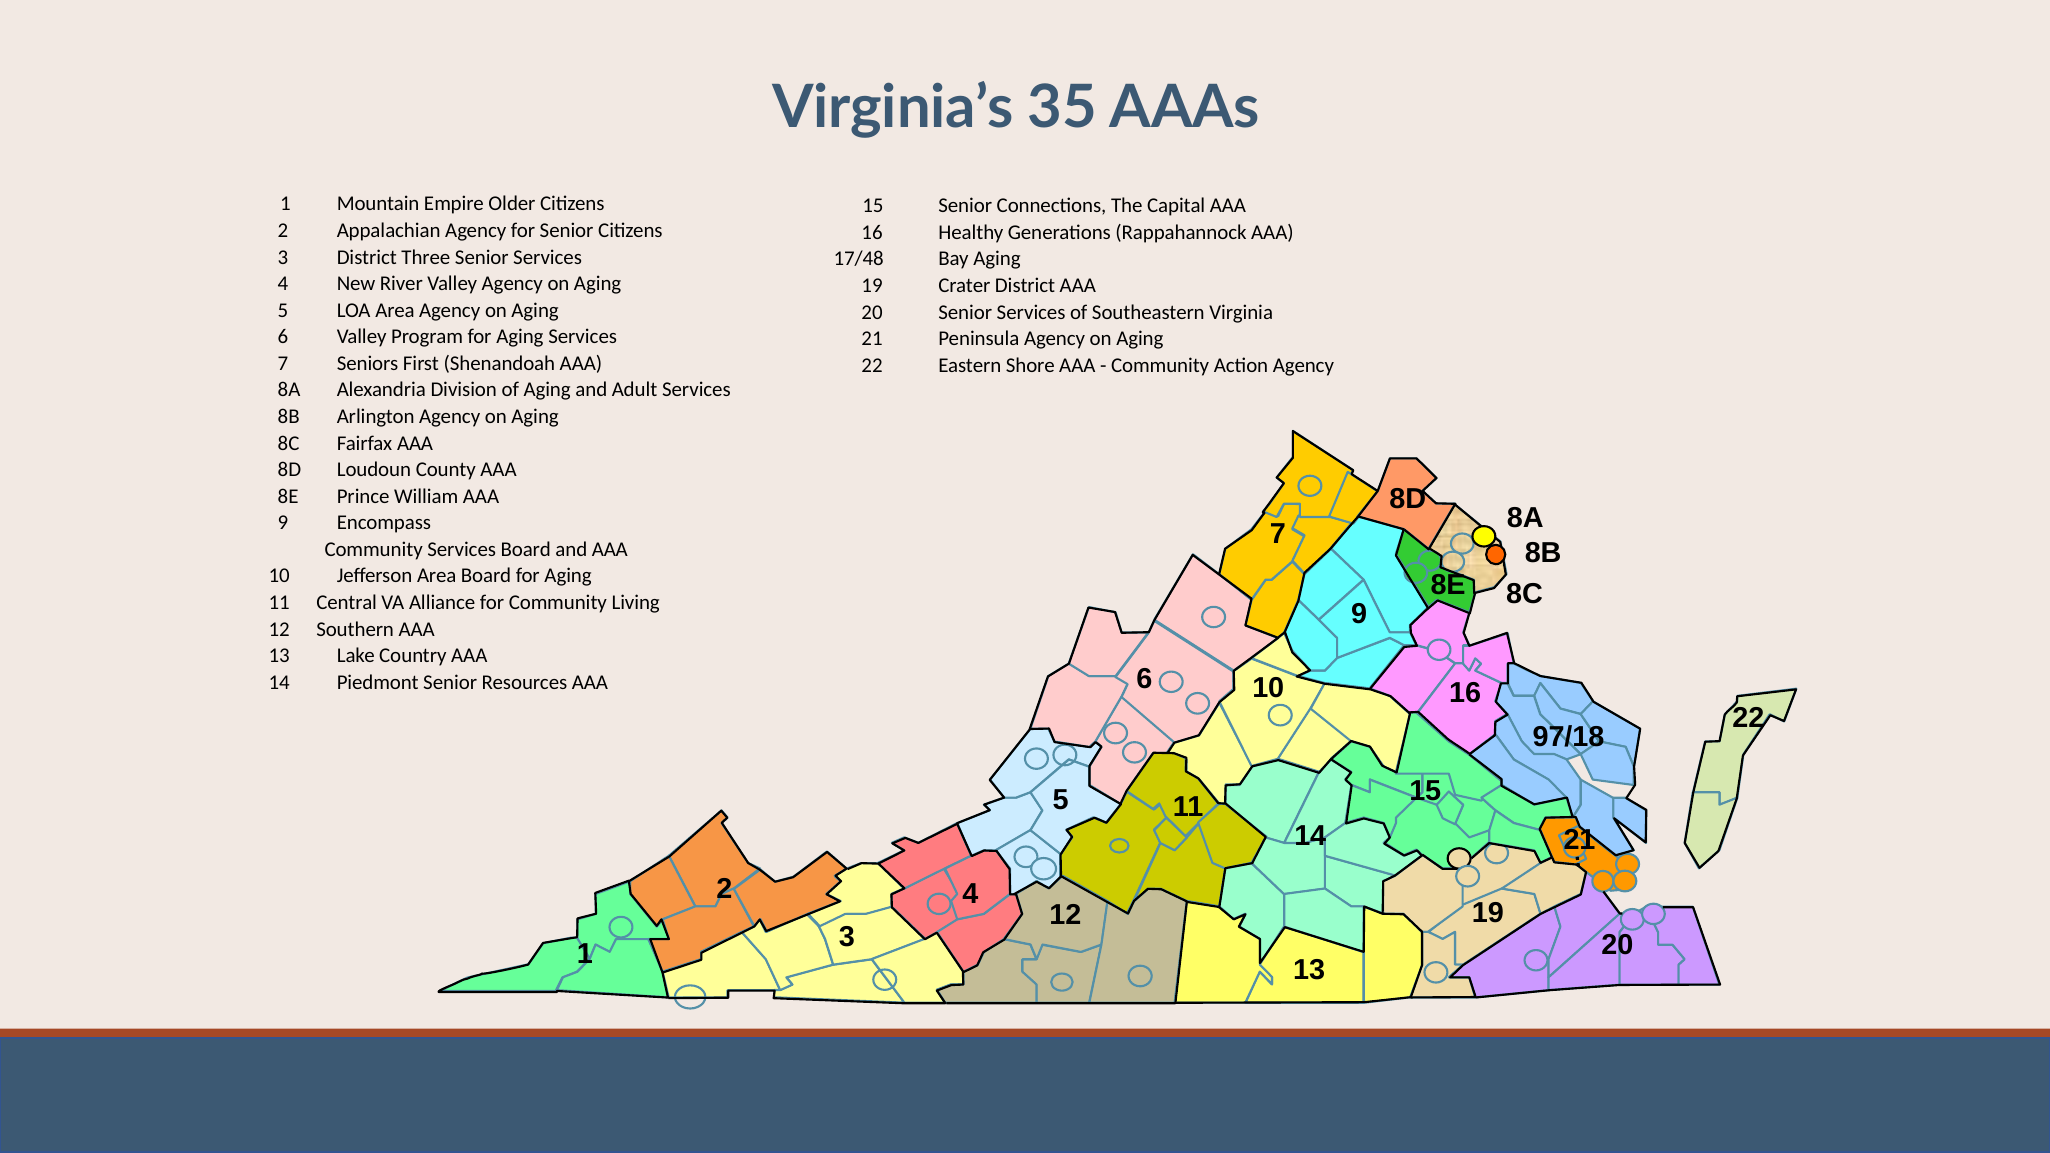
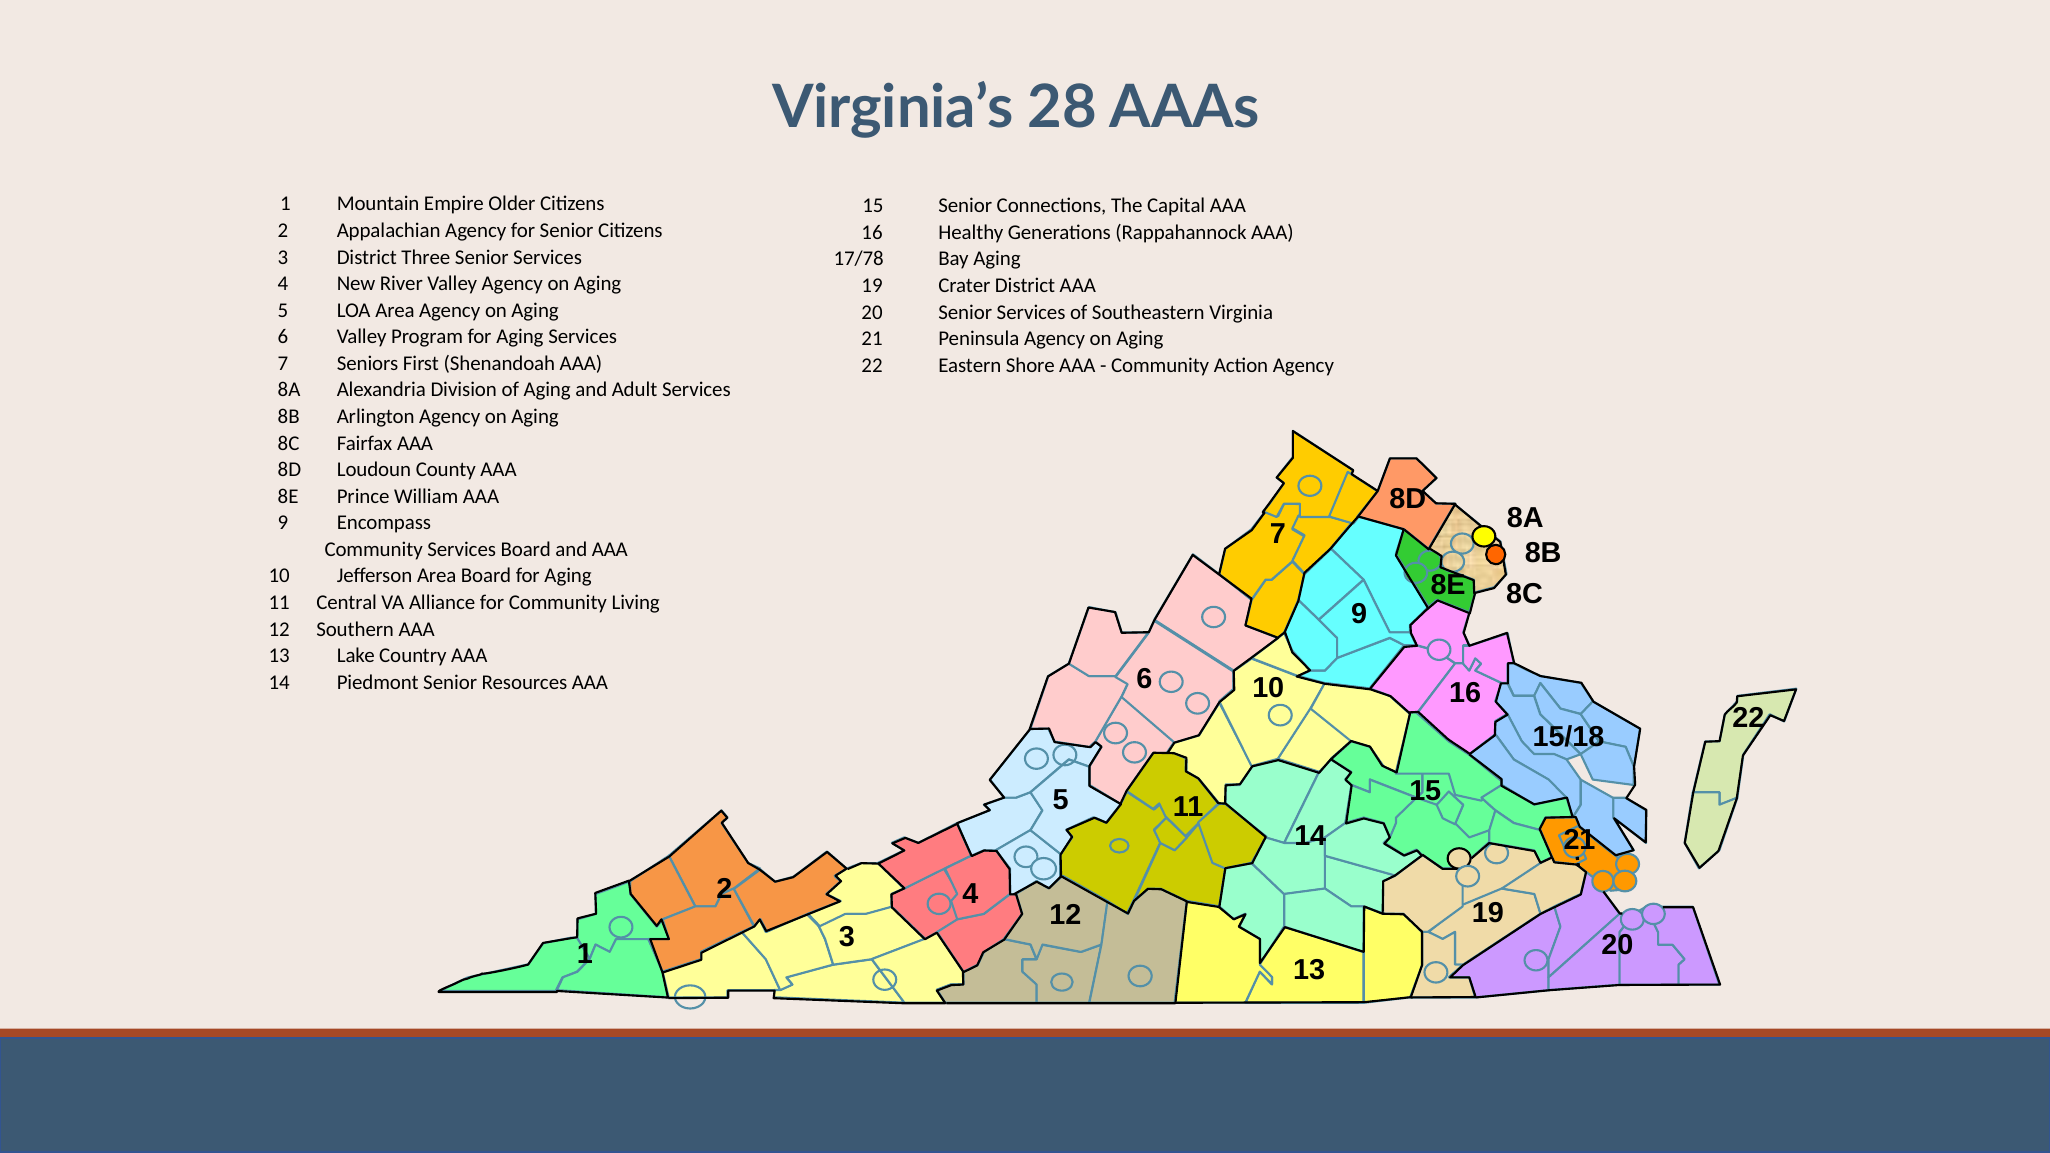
35: 35 -> 28
17/48: 17/48 -> 17/78
97/18: 97/18 -> 15/18
